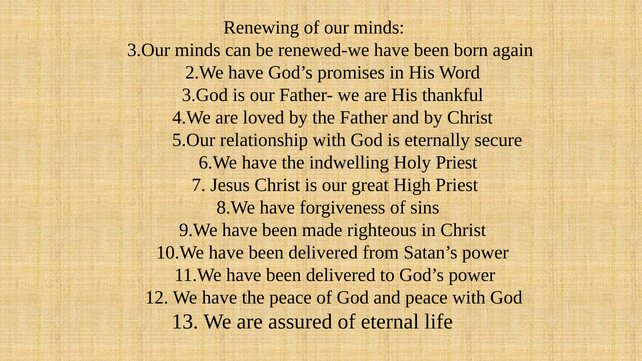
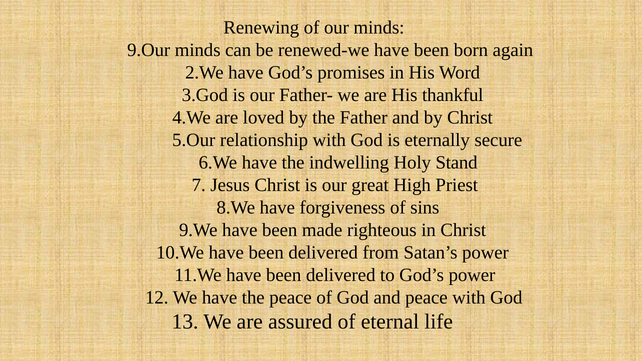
3.Our: 3.Our -> 9.Our
Holy Priest: Priest -> Stand
